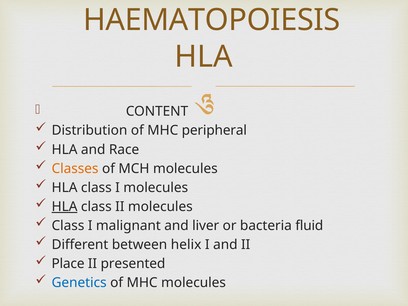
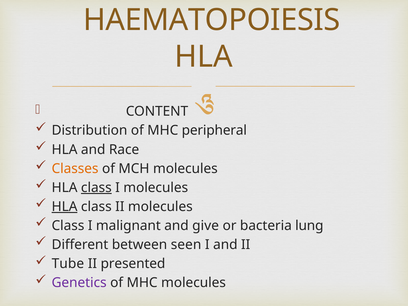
class at (96, 188) underline: none -> present
liver: liver -> give
fluid: fluid -> lung
helix: helix -> seen
Place: Place -> Tube
Genetics colour: blue -> purple
